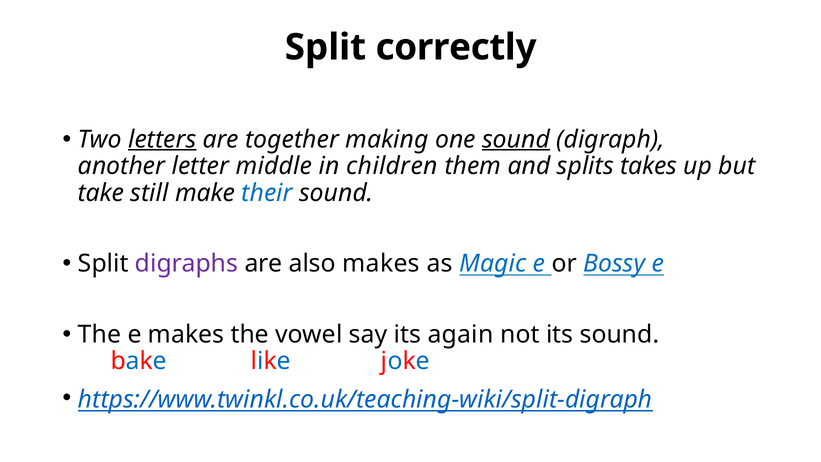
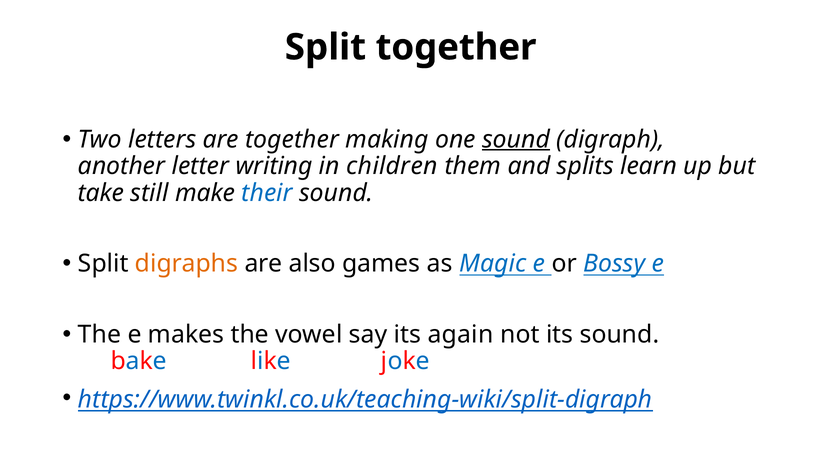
Split correctly: correctly -> together
letters underline: present -> none
middle: middle -> writing
takes: takes -> learn
digraphs colour: purple -> orange
also makes: makes -> games
